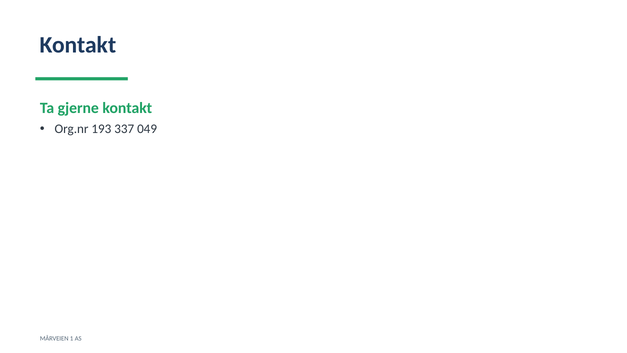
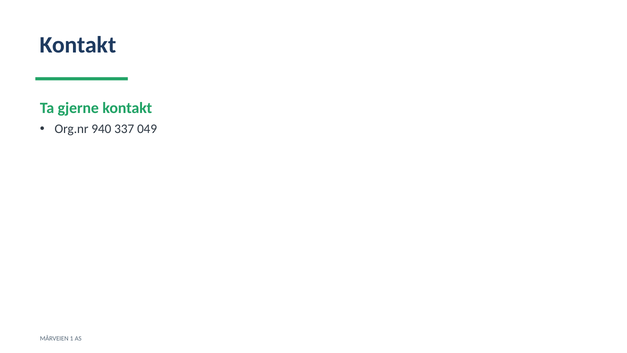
193: 193 -> 940
